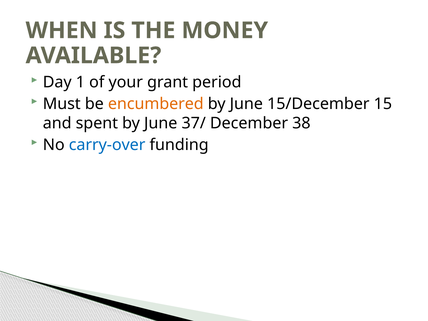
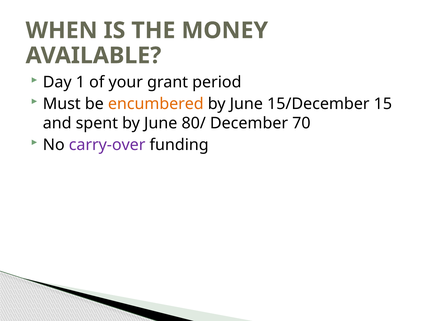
37/: 37/ -> 80/
38: 38 -> 70
carry-over colour: blue -> purple
